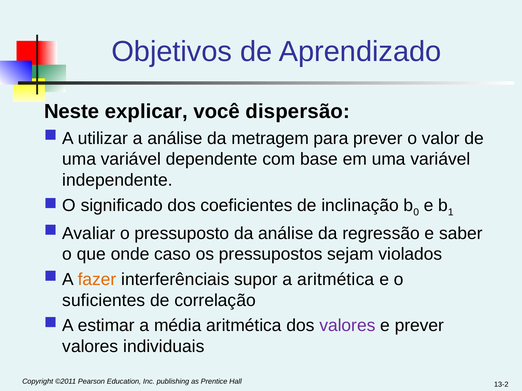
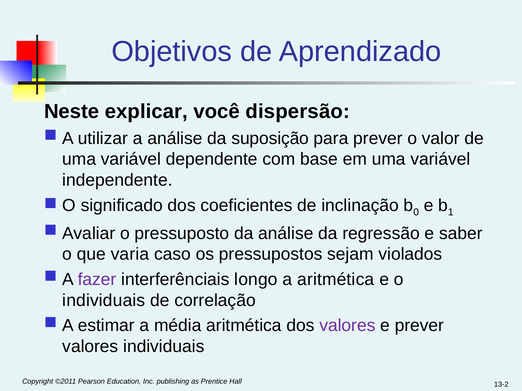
metragem: metragem -> suposição
onde: onde -> varia
fazer colour: orange -> purple
supor: supor -> longo
suficientes at (104, 301): suficientes -> individuais
